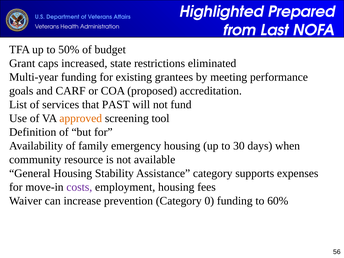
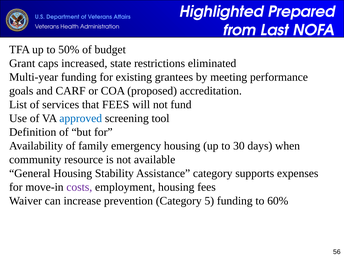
that PAST: PAST -> FEES
approved colour: orange -> blue
0: 0 -> 5
